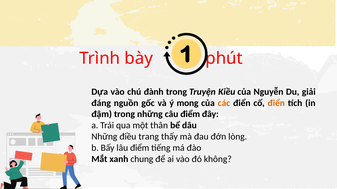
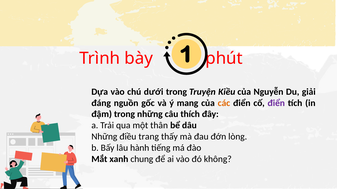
đành: đành -> dưới
mong: mong -> mang
điển at (276, 103) colour: orange -> purple
câu điểm: điểm -> thích
lâu điểm: điểm -> hành
